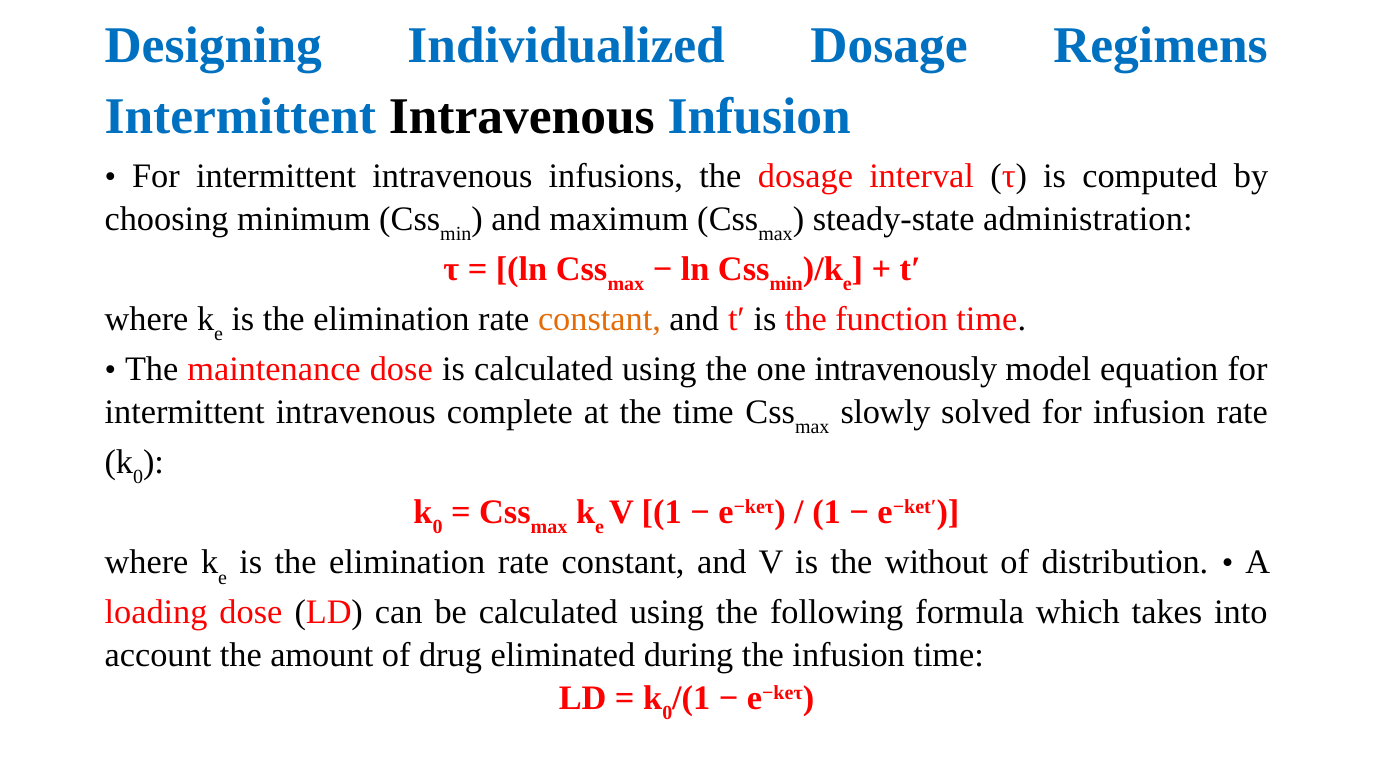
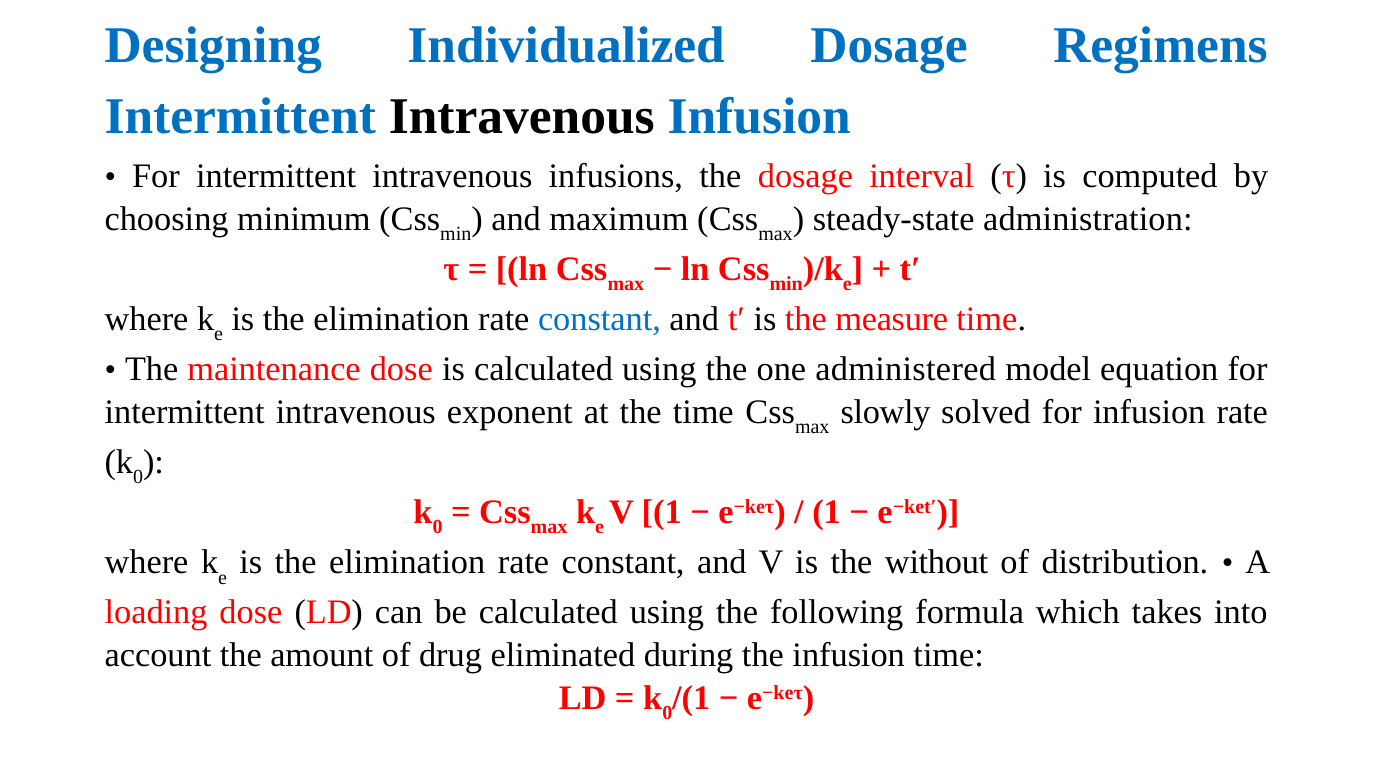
constant at (599, 319) colour: orange -> blue
function: function -> measure
intravenously: intravenously -> administered
complete: complete -> exponent
